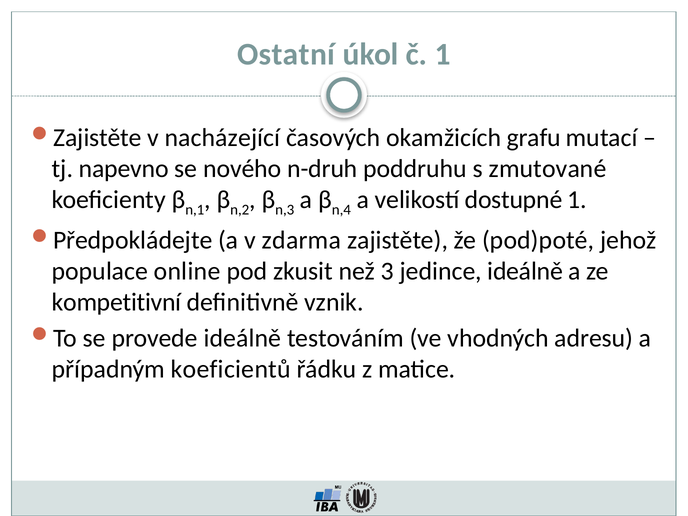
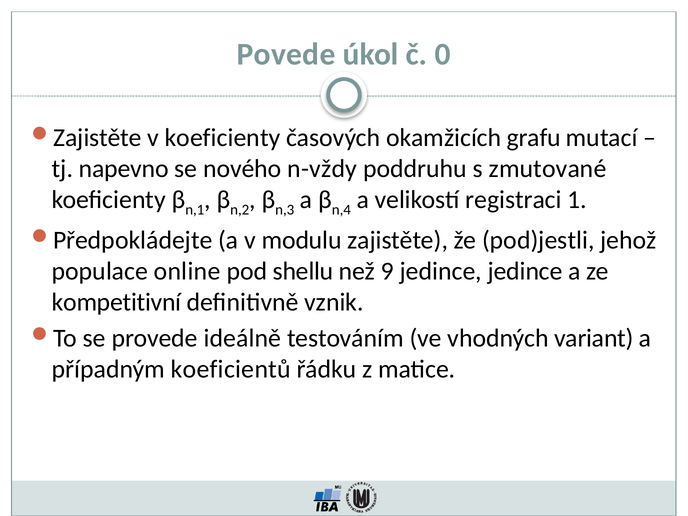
Ostatní: Ostatní -> Povede
č 1: 1 -> 0
v nacházející: nacházející -> koeficienty
n-druh: n-druh -> n-vždy
dostupné: dostupné -> registraci
zdarma: zdarma -> modulu
pod)poté: pod)poté -> pod)jestli
zkusit: zkusit -> shellu
3: 3 -> 9
jedince ideálně: ideálně -> jedince
adresu: adresu -> variant
